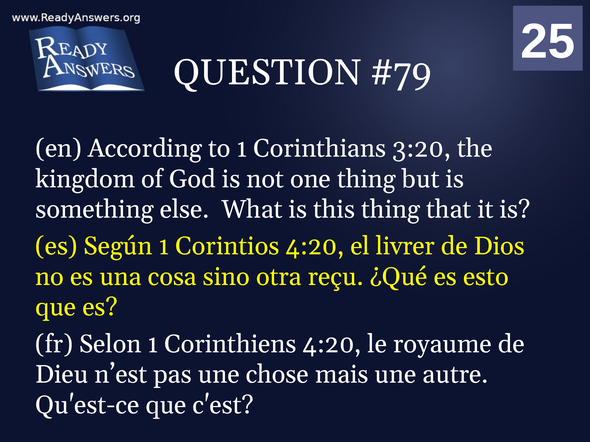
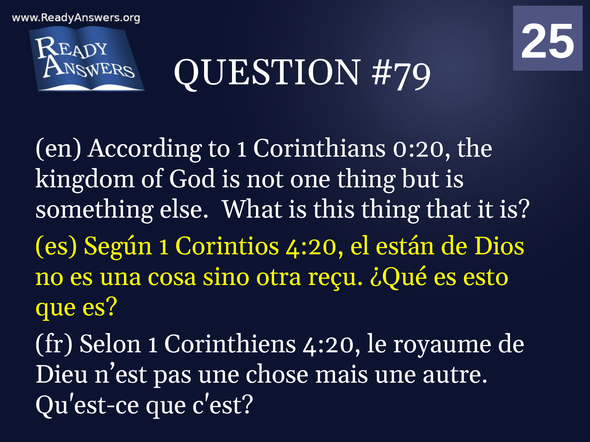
3:20: 3:20 -> 0:20
livrer: livrer -> están
